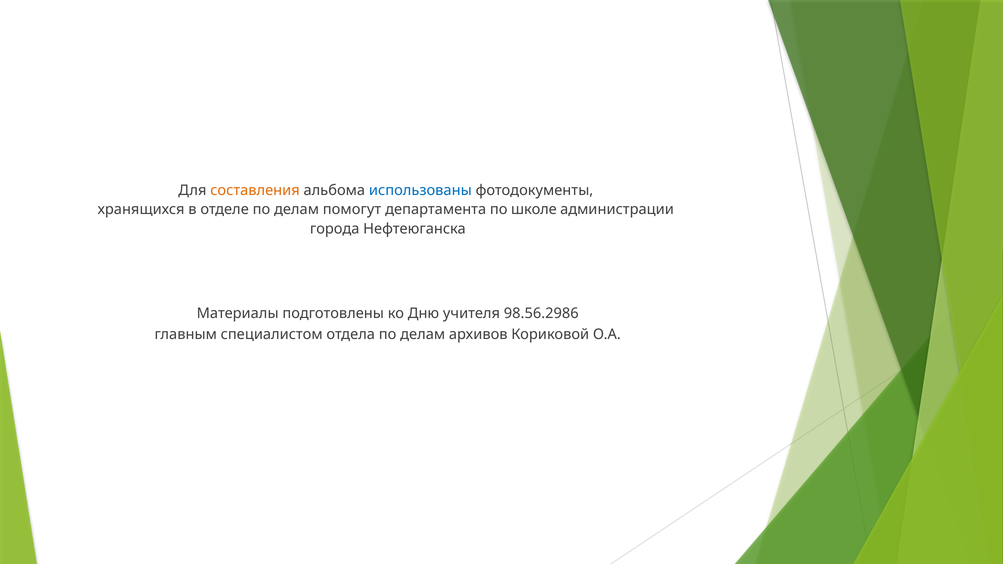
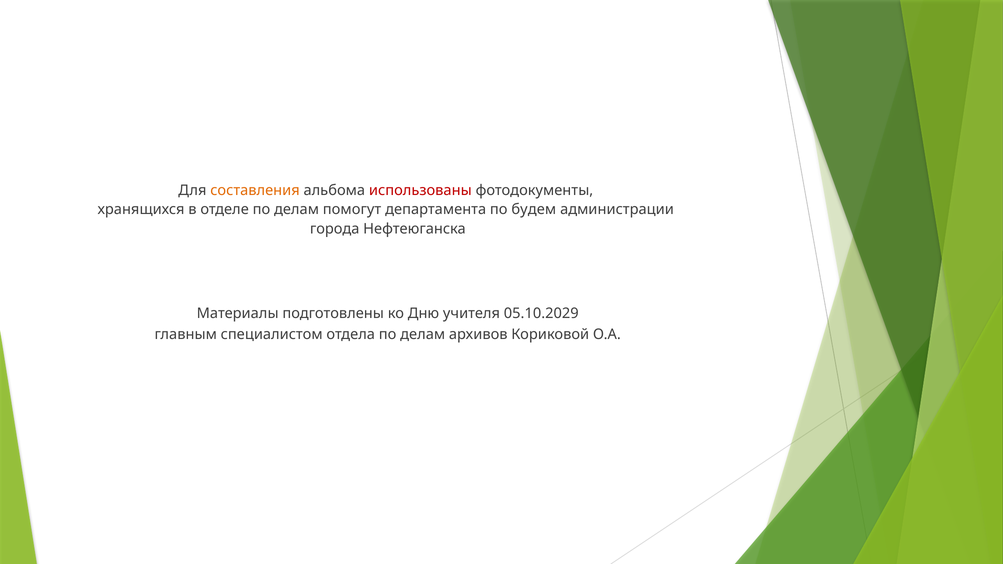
использованы colour: blue -> red
школе: школе -> будем
98.56.2986: 98.56.2986 -> 05.10.2029
